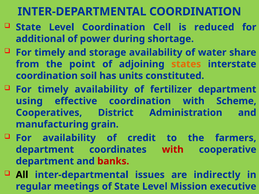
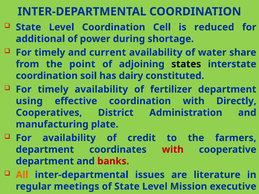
storage: storage -> current
states colour: orange -> black
units: units -> dairy
Scheme: Scheme -> Directly
grain: grain -> plate
All colour: black -> orange
indirectly: indirectly -> literature
